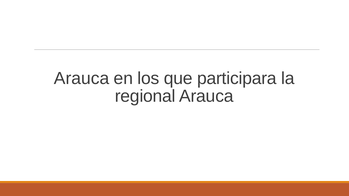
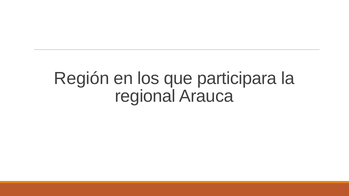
Arauca at (82, 78): Arauca -> Región
